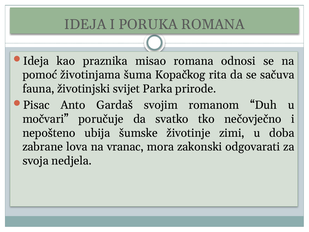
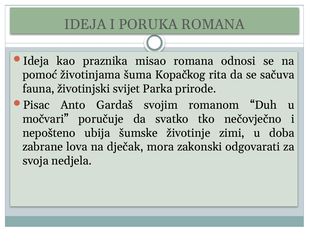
vranac: vranac -> dječak
